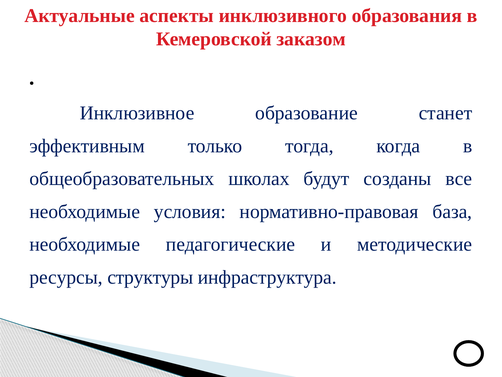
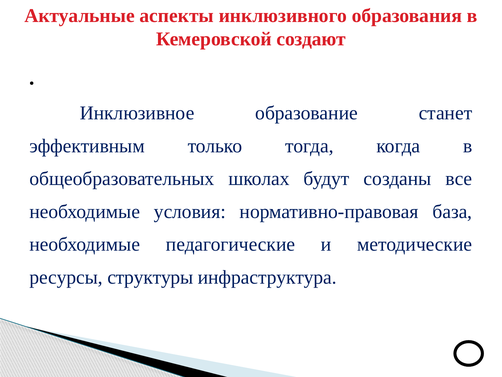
заказом: заказом -> создают
